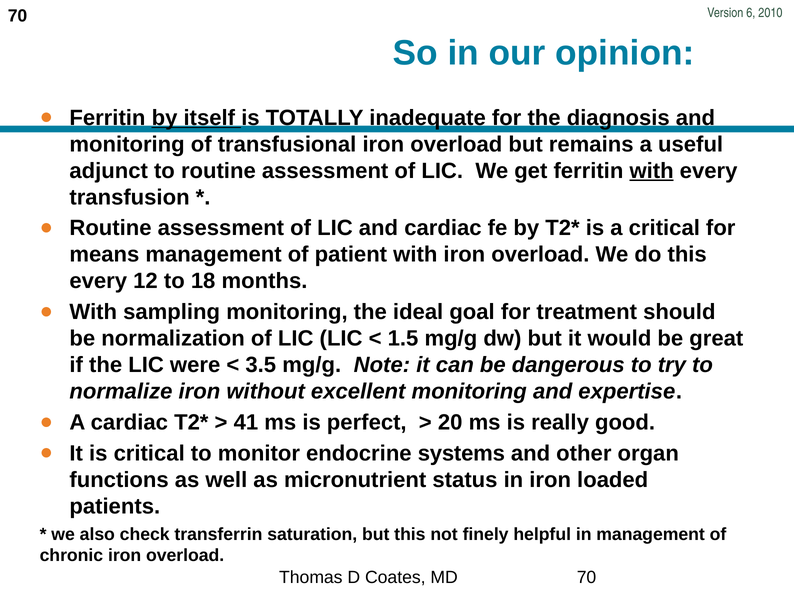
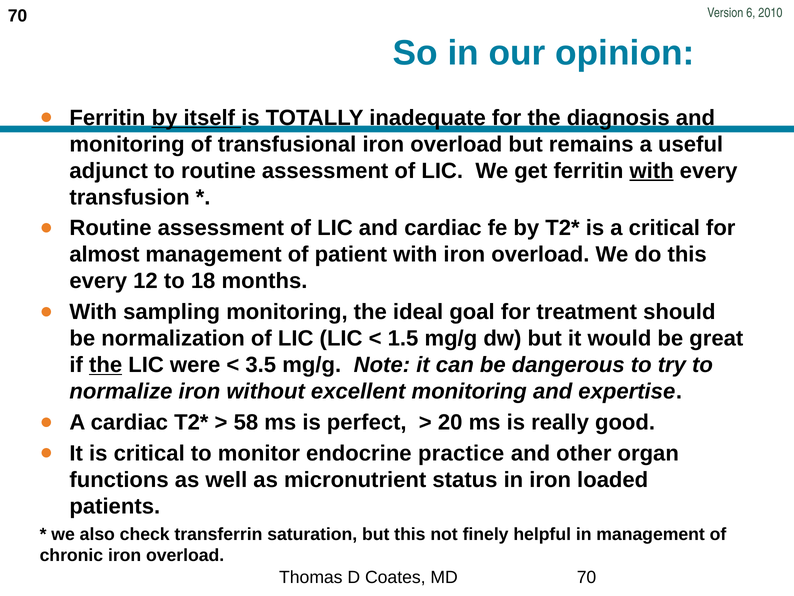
means: means -> almost
the at (106, 365) underline: none -> present
41: 41 -> 58
systems: systems -> practice
